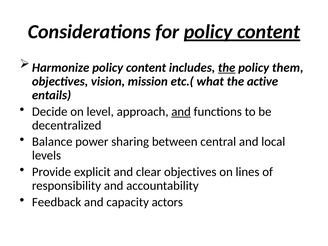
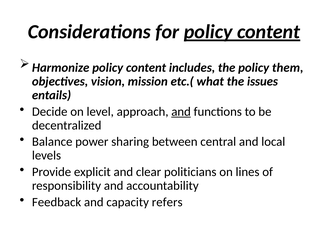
the at (227, 68) underline: present -> none
active: active -> issues
clear objectives: objectives -> politicians
actors: actors -> refers
